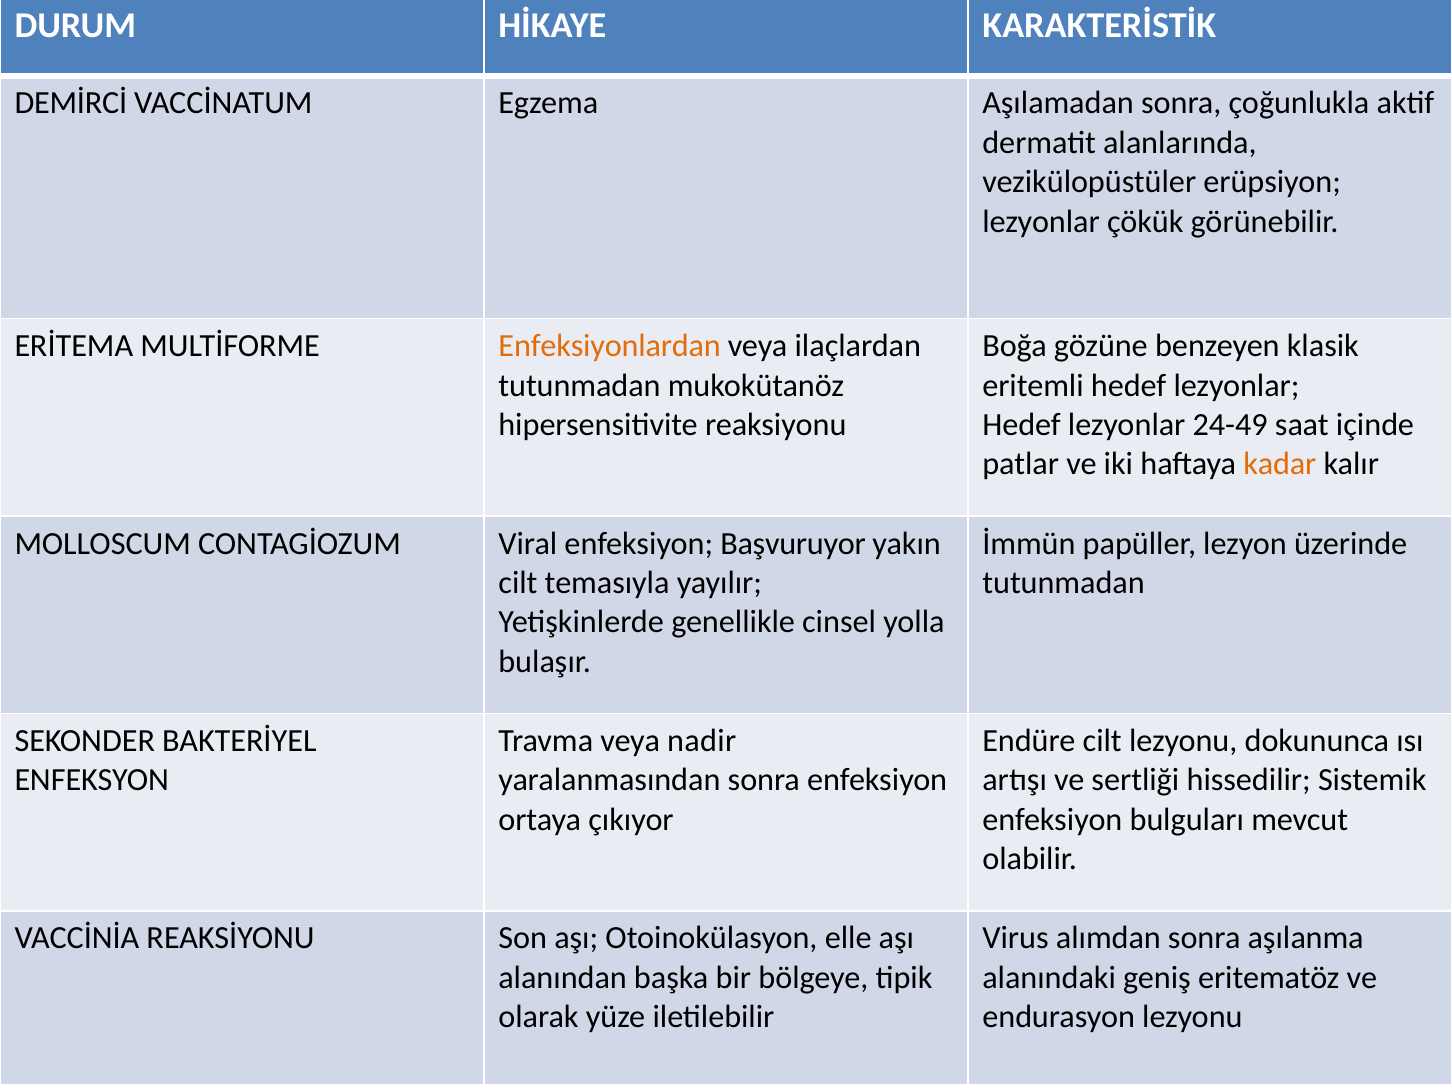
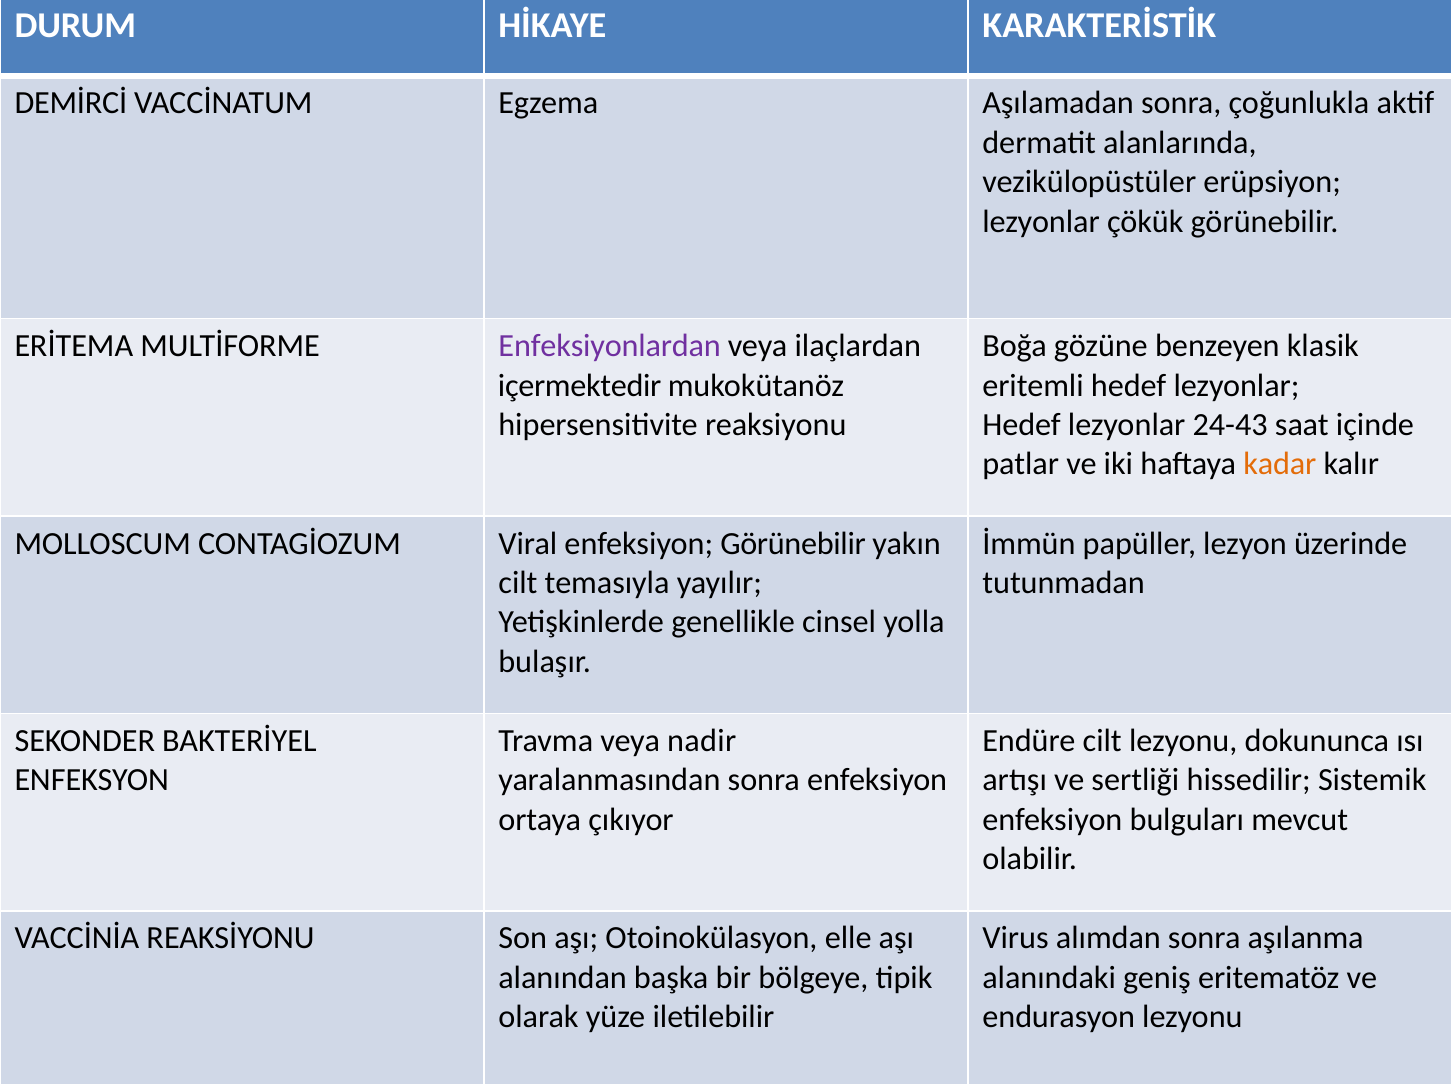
Enfeksiyonlardan colour: orange -> purple
tutunmadan at (580, 385): tutunmadan -> içermektedir
24-49: 24-49 -> 24-43
enfeksiyon Başvuruyor: Başvuruyor -> Görünebilir
